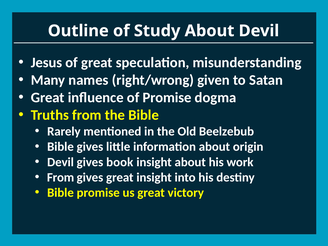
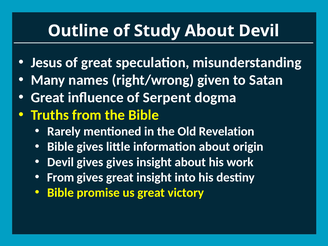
of Promise: Promise -> Serpent
Beelzebub: Beelzebub -> Revelation
gives book: book -> gives
